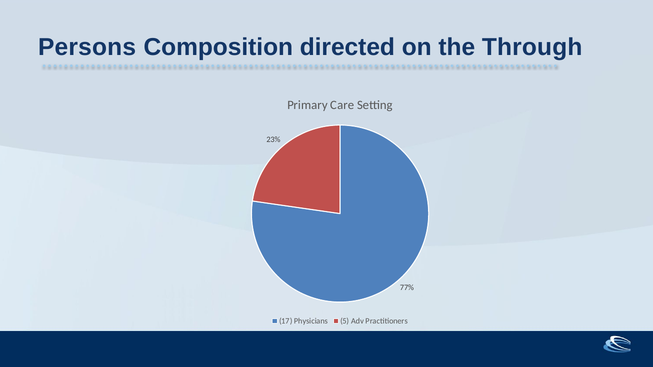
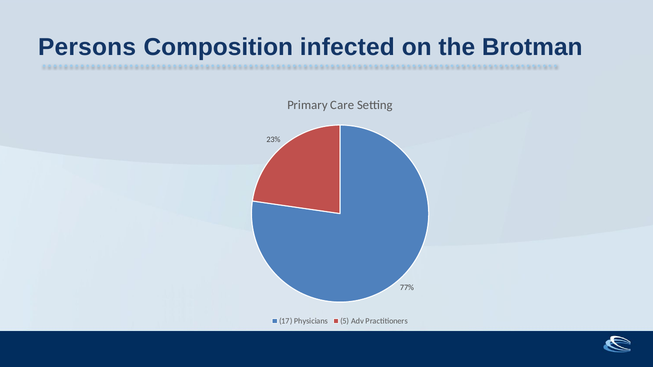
directed: directed -> infected
Through: Through -> Brotman
